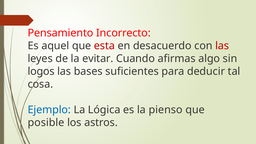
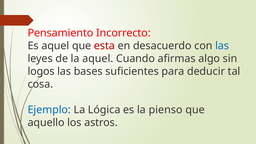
las at (222, 46) colour: red -> blue
la evitar: evitar -> aquel
posible: posible -> aquello
